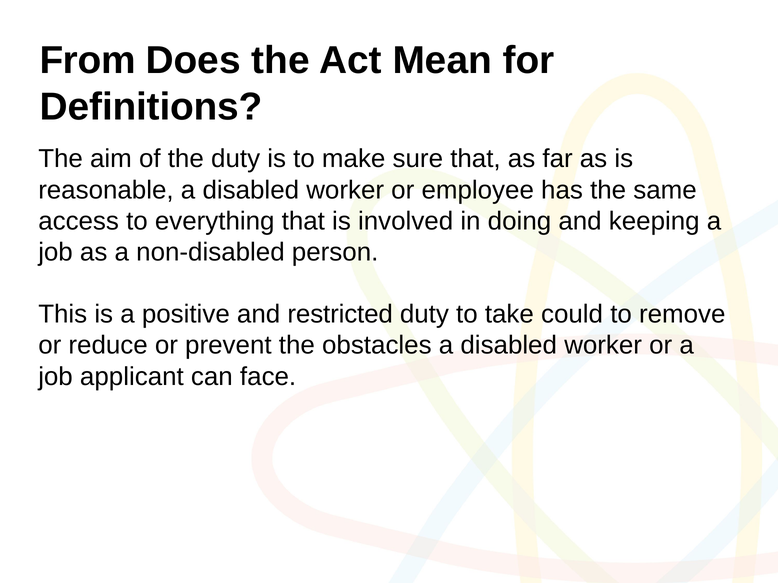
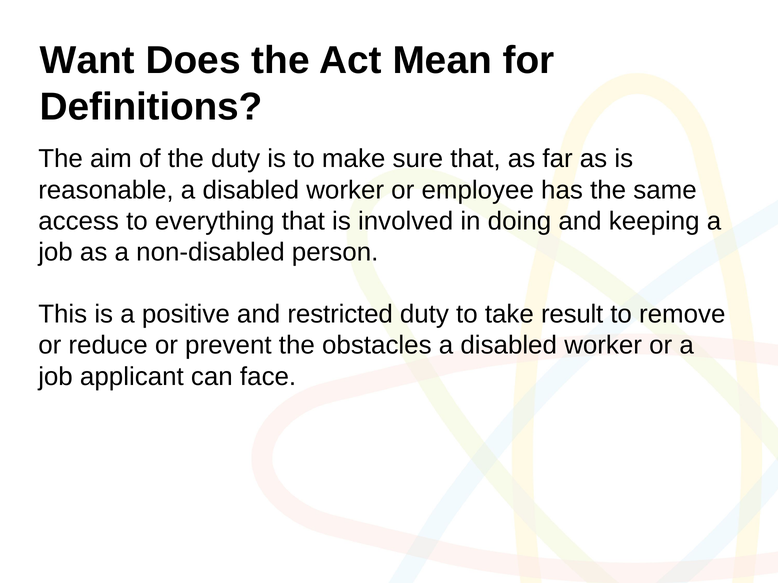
From: From -> Want
could: could -> result
